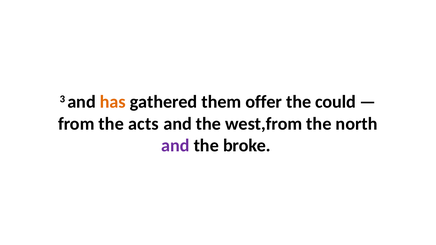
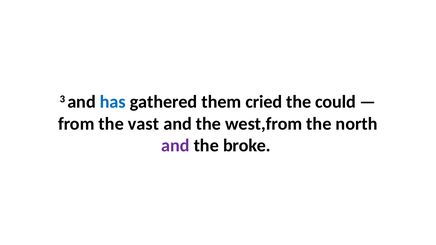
has colour: orange -> blue
offer: offer -> cried
acts: acts -> vast
